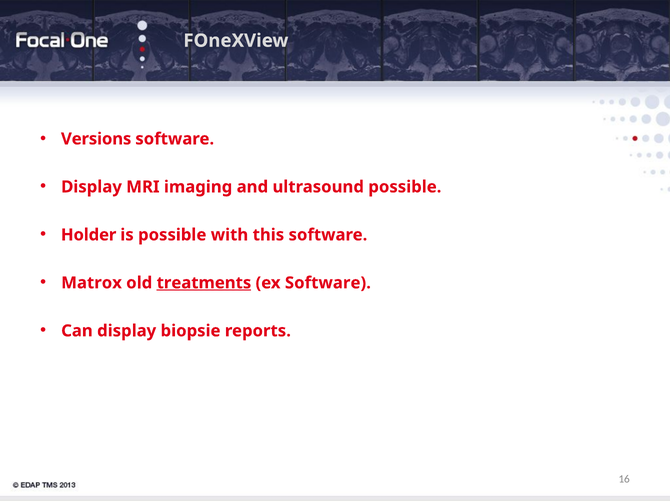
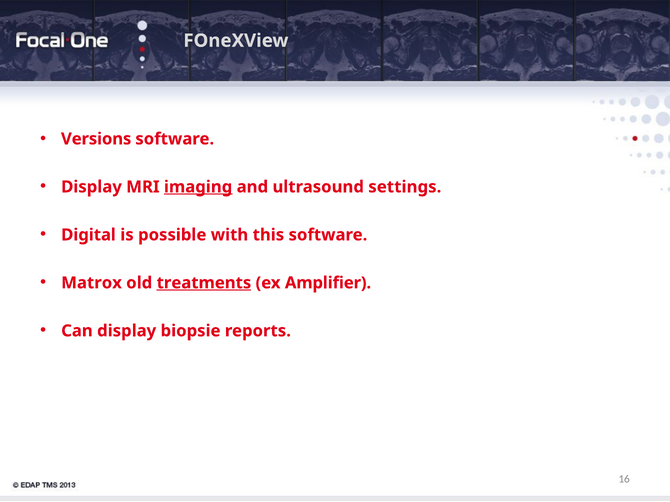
imaging underline: none -> present
ultrasound possible: possible -> settings
Holder: Holder -> Digital
ex Software: Software -> Amplifier
